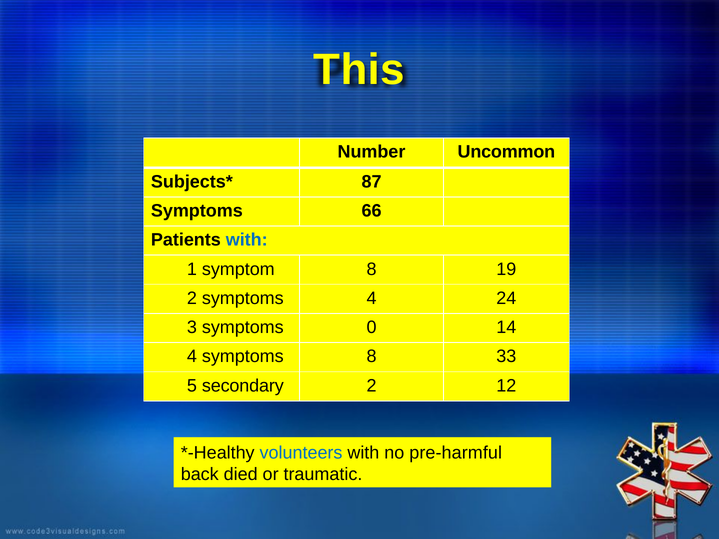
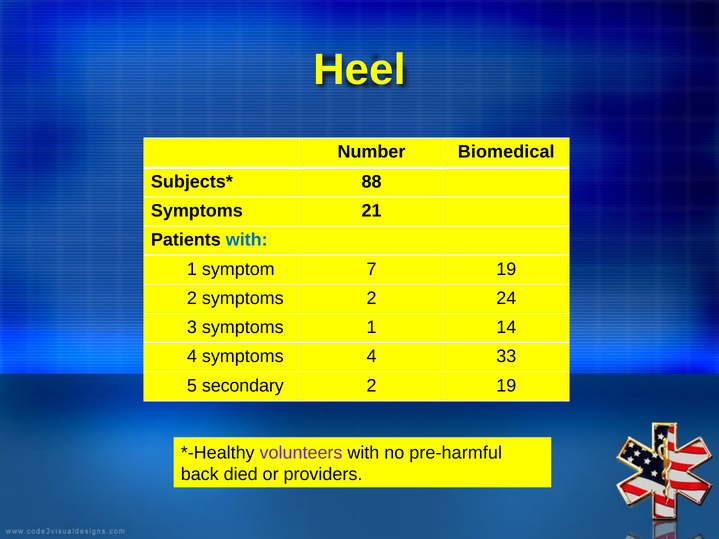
This: This -> Heel
Uncommon: Uncommon -> Biomedical
87: 87 -> 88
66: 66 -> 21
symptom 8: 8 -> 7
symptoms 4: 4 -> 2
symptoms 0: 0 -> 1
symptoms 8: 8 -> 4
2 12: 12 -> 19
volunteers colour: blue -> purple
traumatic: traumatic -> providers
